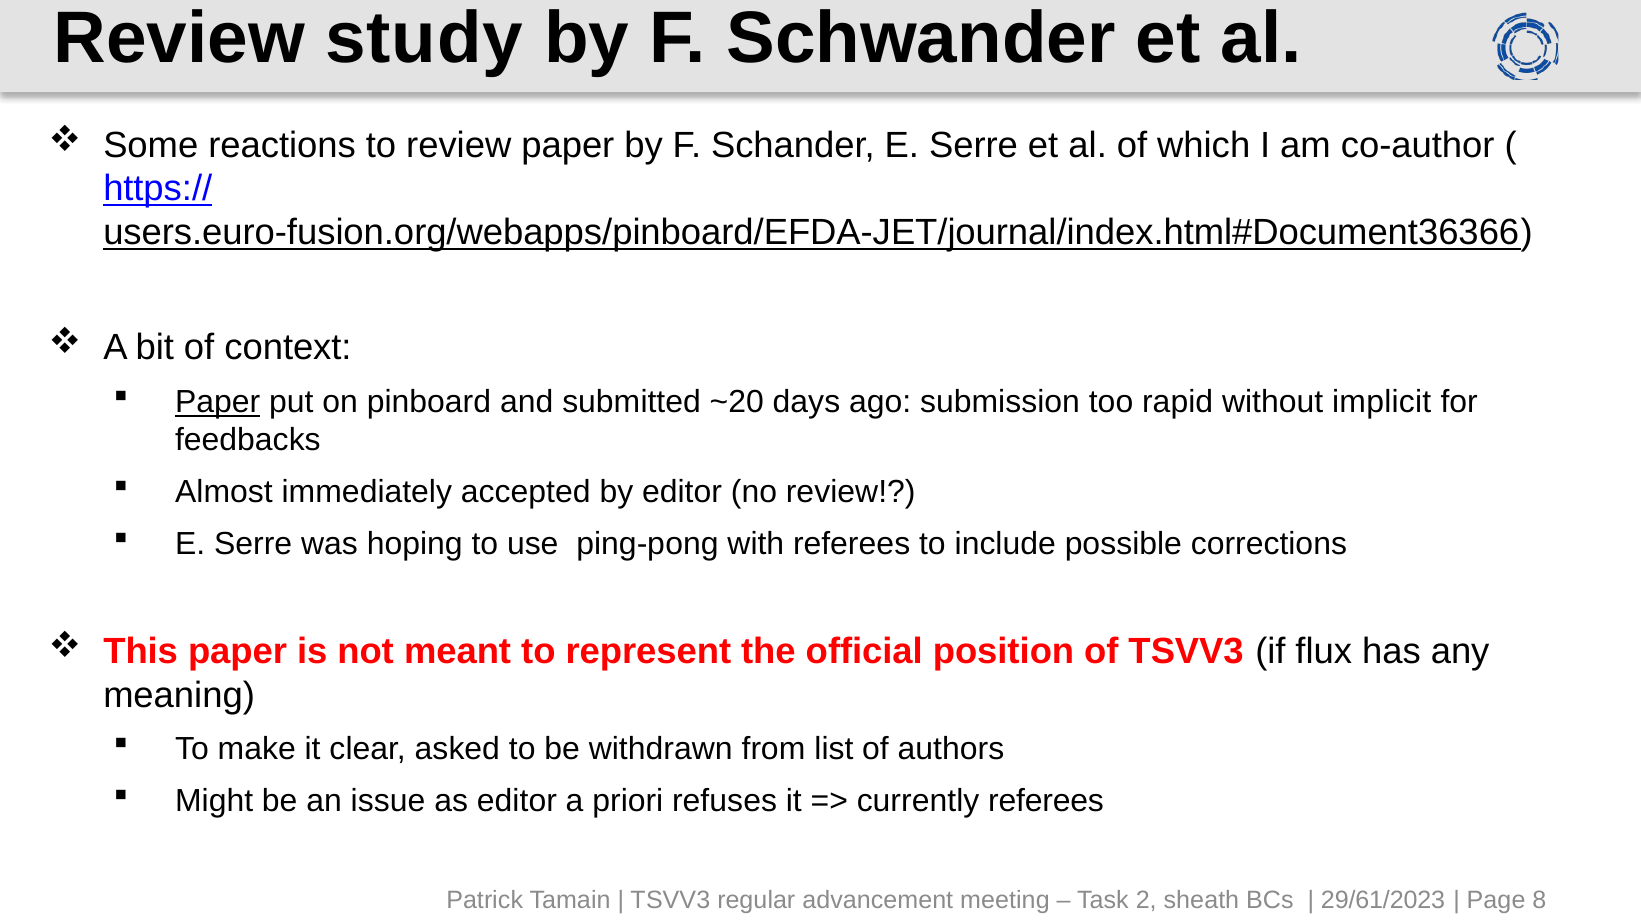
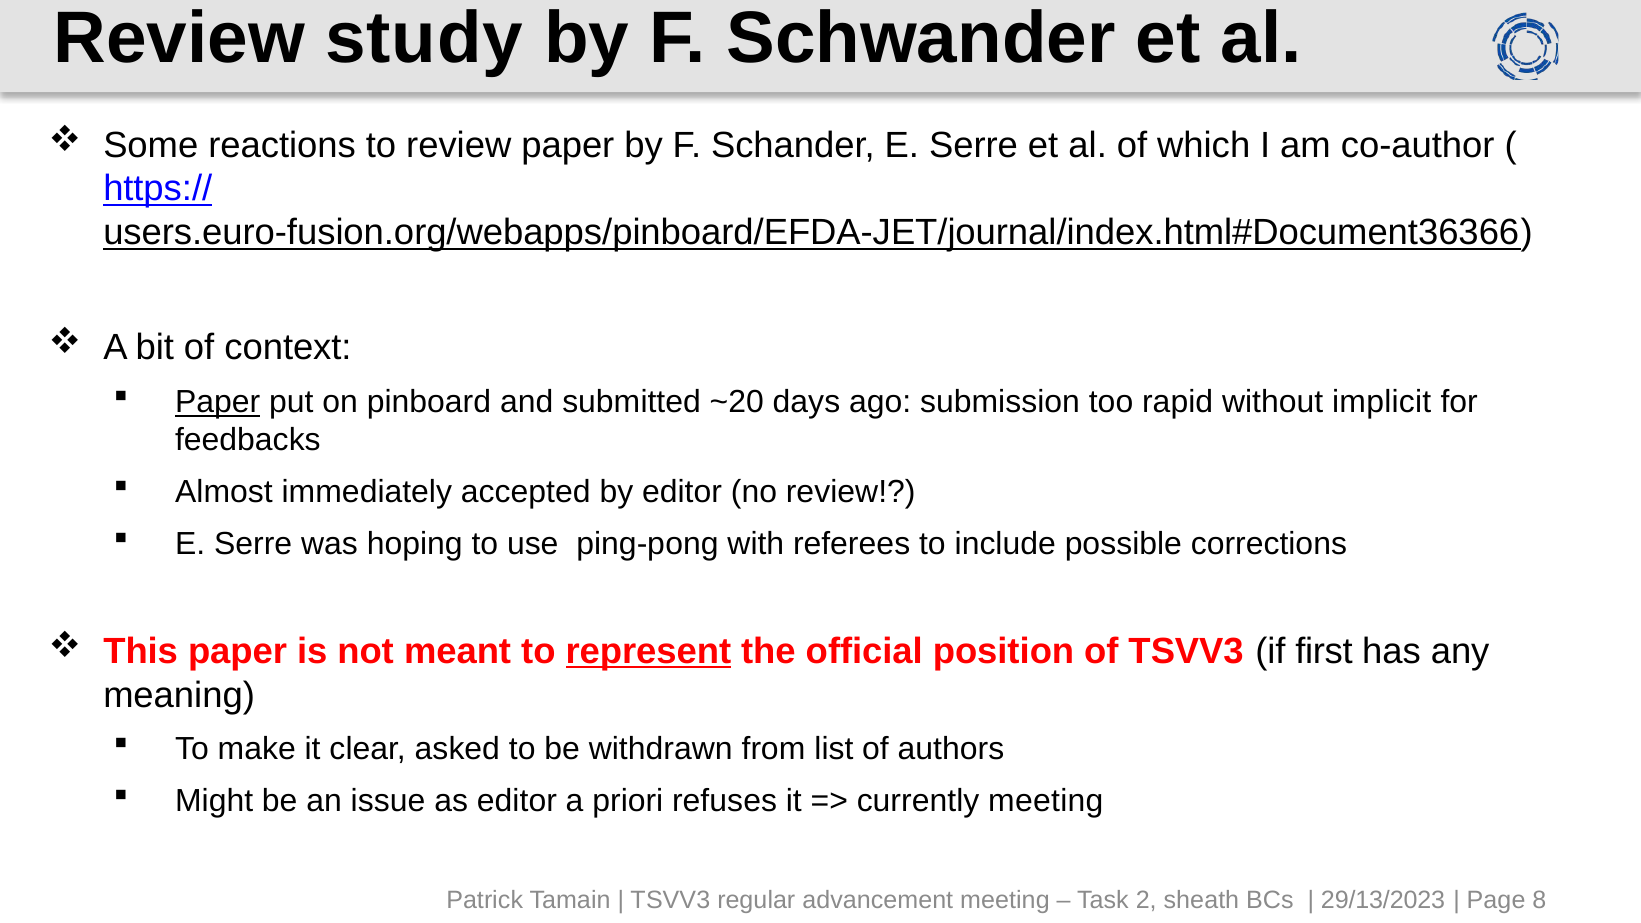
represent underline: none -> present
flux: flux -> first
currently referees: referees -> meeting
29/61/2023: 29/61/2023 -> 29/13/2023
